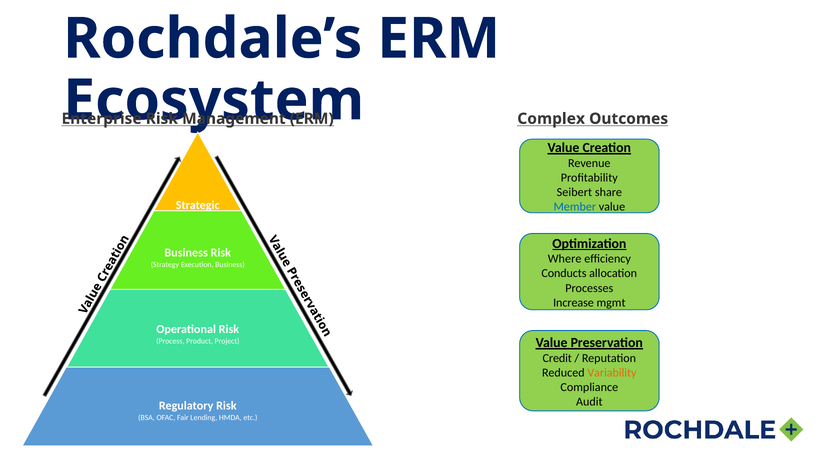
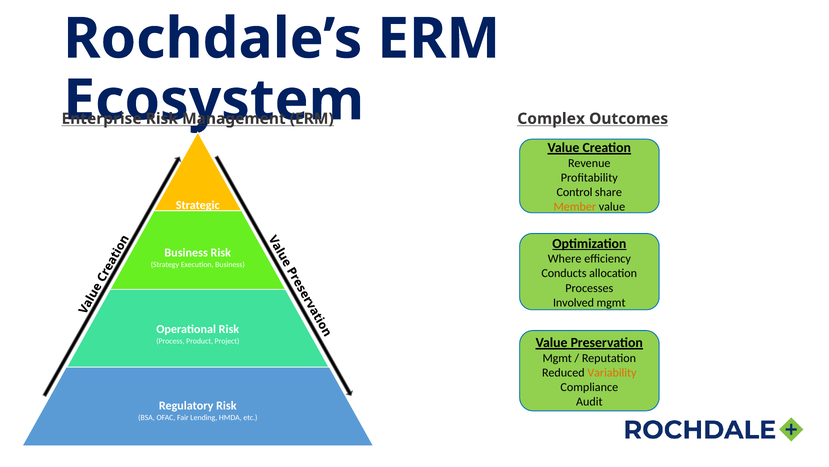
Seibert: Seibert -> Control
Member colour: blue -> orange
Increase: Increase -> Involved
Credit at (557, 357): Credit -> Mgmt
